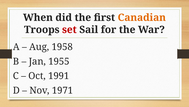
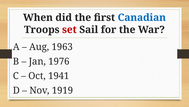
Canadian colour: orange -> blue
1958: 1958 -> 1963
1955: 1955 -> 1976
1991: 1991 -> 1941
1971: 1971 -> 1919
